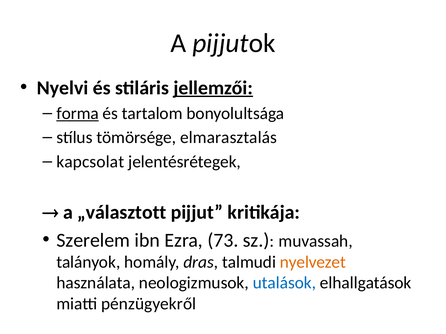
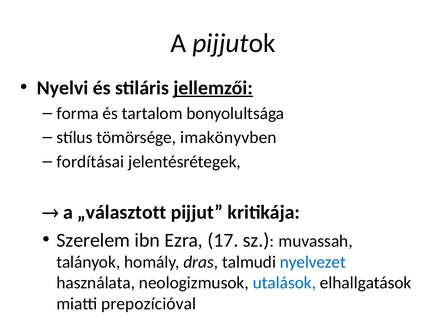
forma underline: present -> none
elmarasztalás: elmarasztalás -> imakönyvben
kapcsolat: kapcsolat -> fordításai
73: 73 -> 17
nyelvezet colour: orange -> blue
pénzügyekről: pénzügyekről -> prepozícióval
